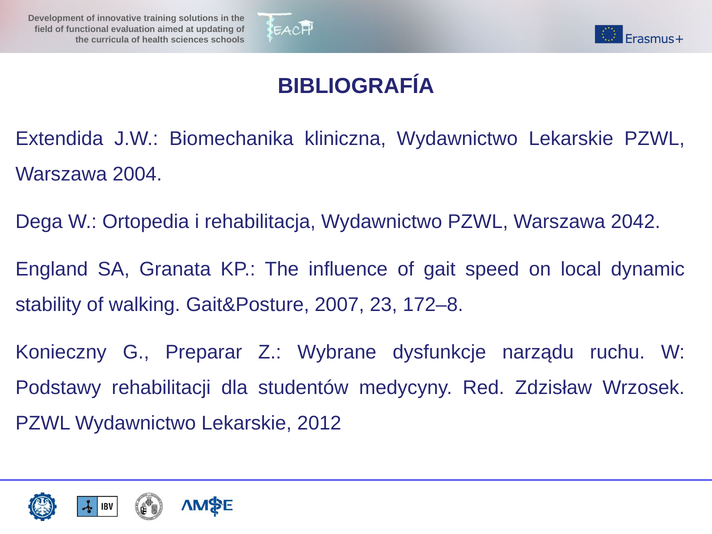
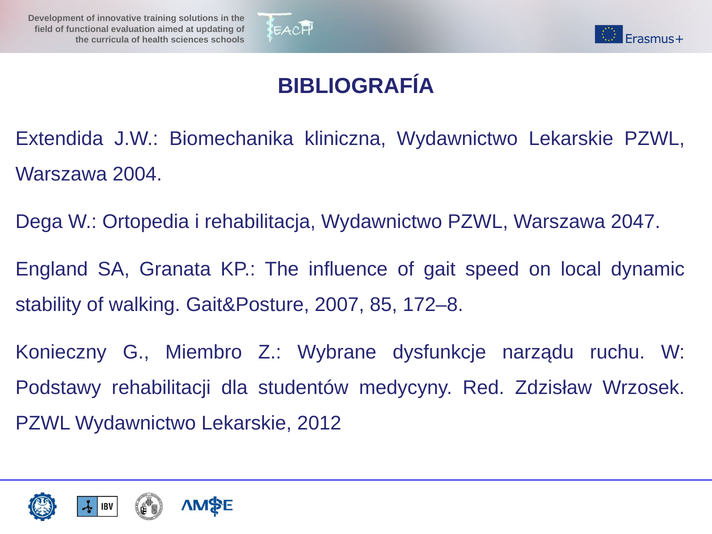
2042: 2042 -> 2047
23: 23 -> 85
Preparar: Preparar -> Miembro
